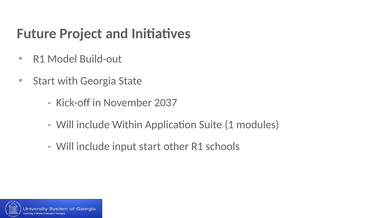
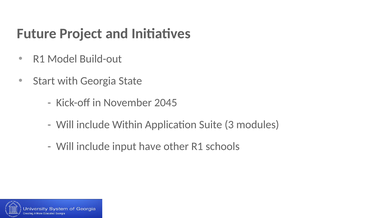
2037: 2037 -> 2045
1: 1 -> 3
input start: start -> have
